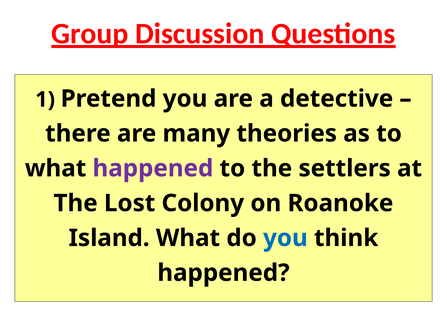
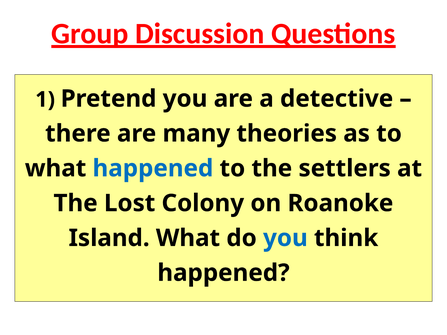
happened at (153, 168) colour: purple -> blue
